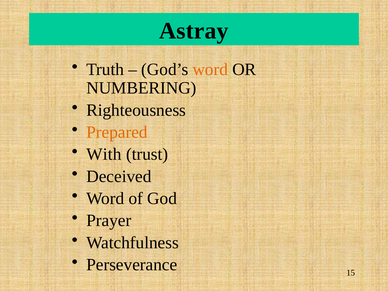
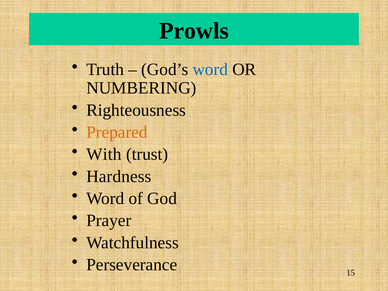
Astray: Astray -> Prowls
word at (210, 69) colour: orange -> blue
Deceived: Deceived -> Hardness
